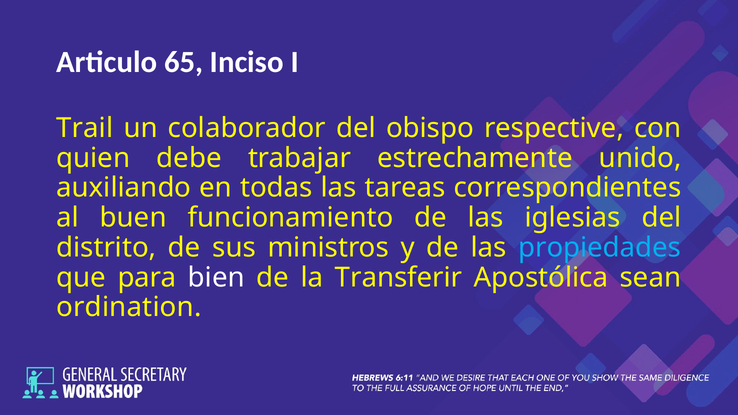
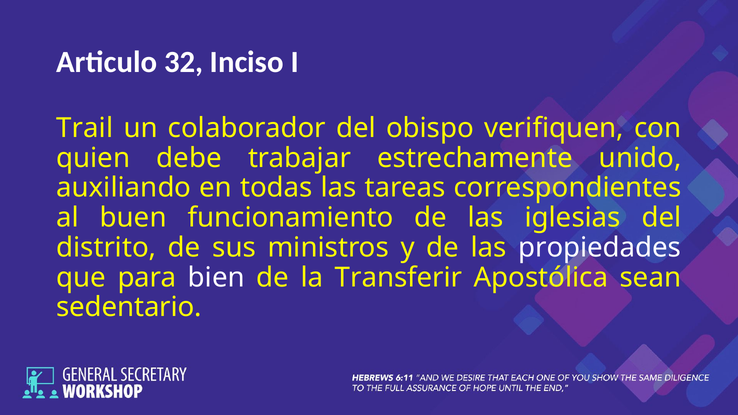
65: 65 -> 32
respective: respective -> verifiquen
propiedades colour: light blue -> white
ordination: ordination -> sedentario
